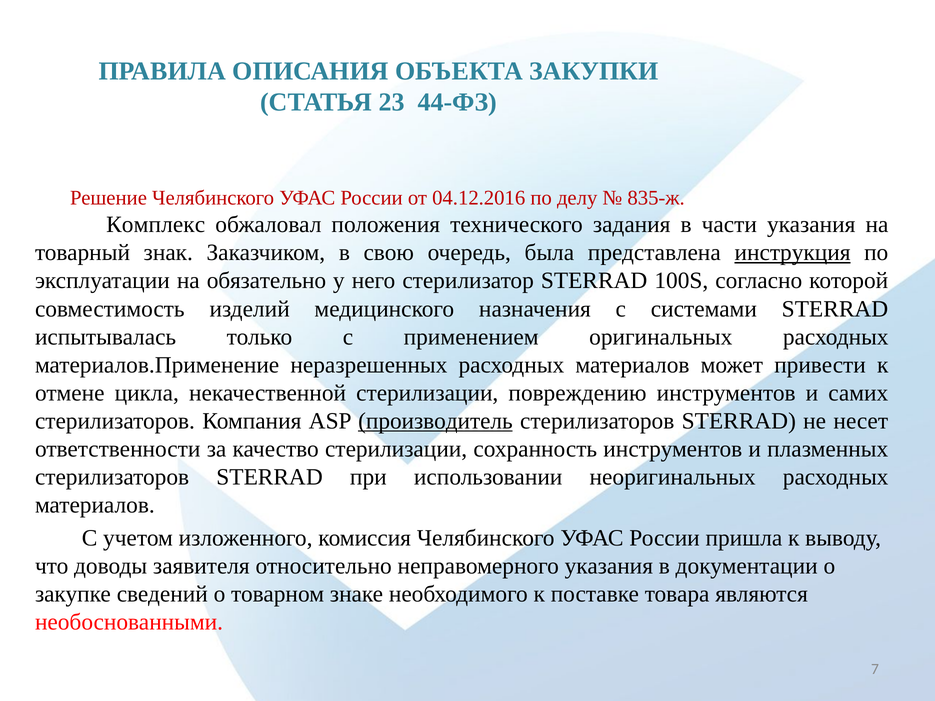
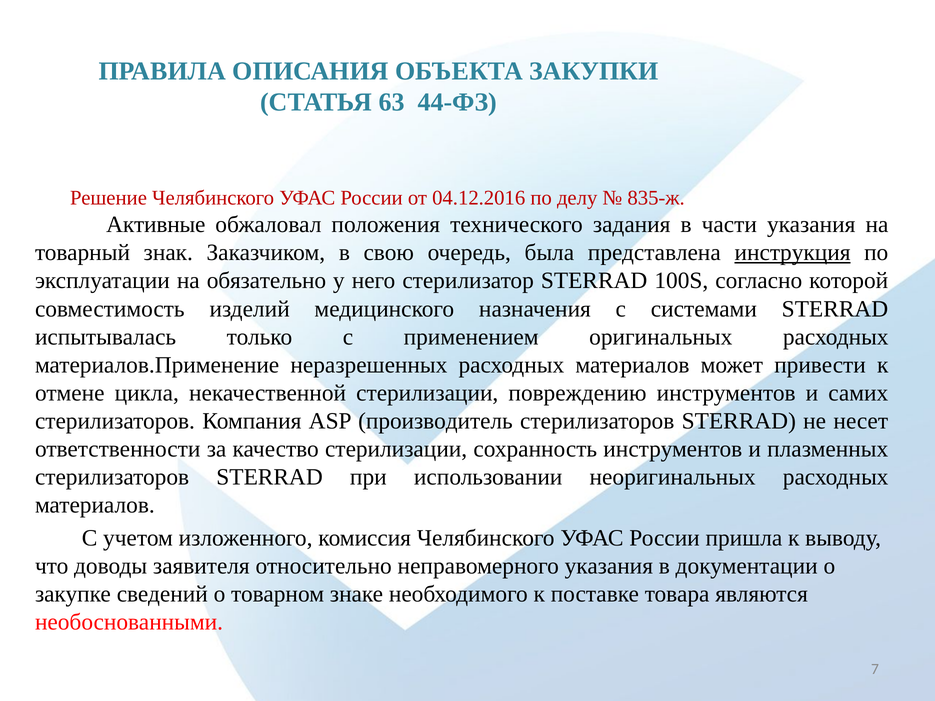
23: 23 -> 63
Комплекс: Комплекс -> Активные
производитель underline: present -> none
